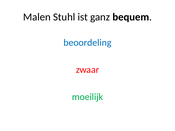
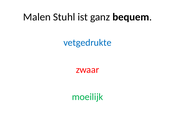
beoordeling: beoordeling -> vetgedrukte
